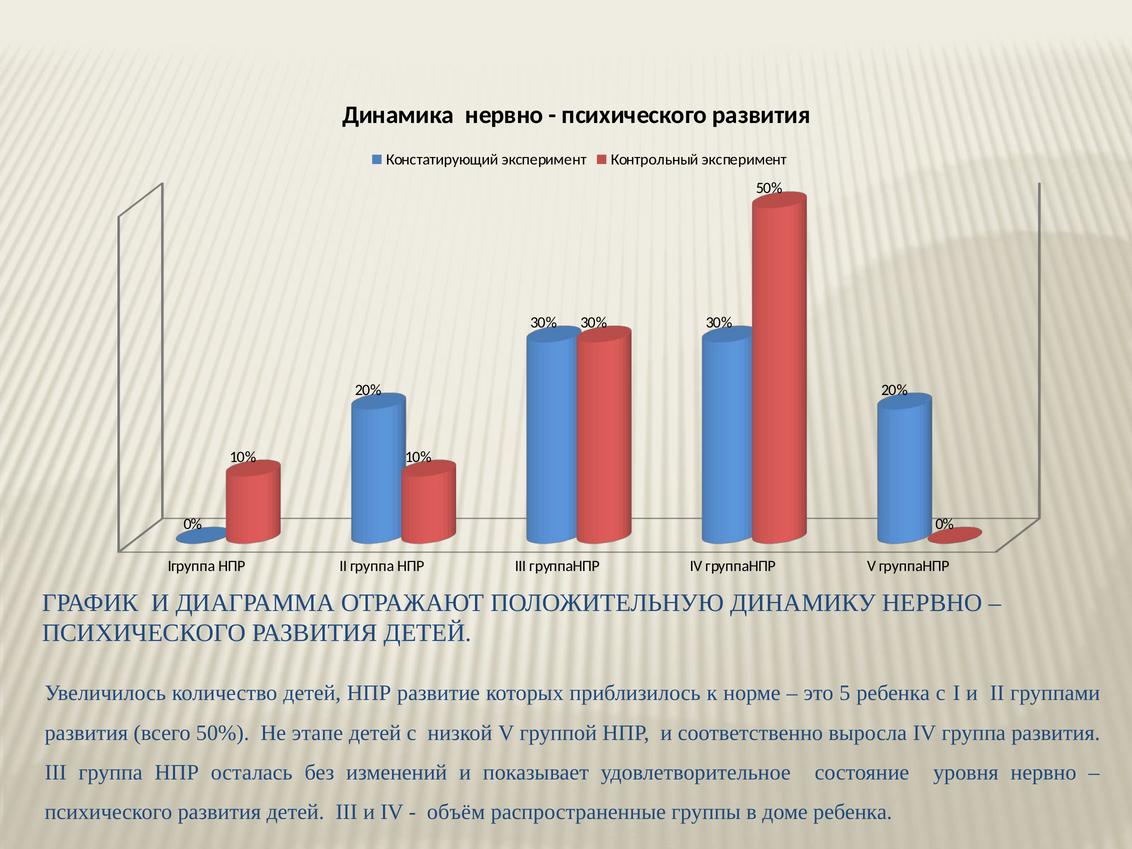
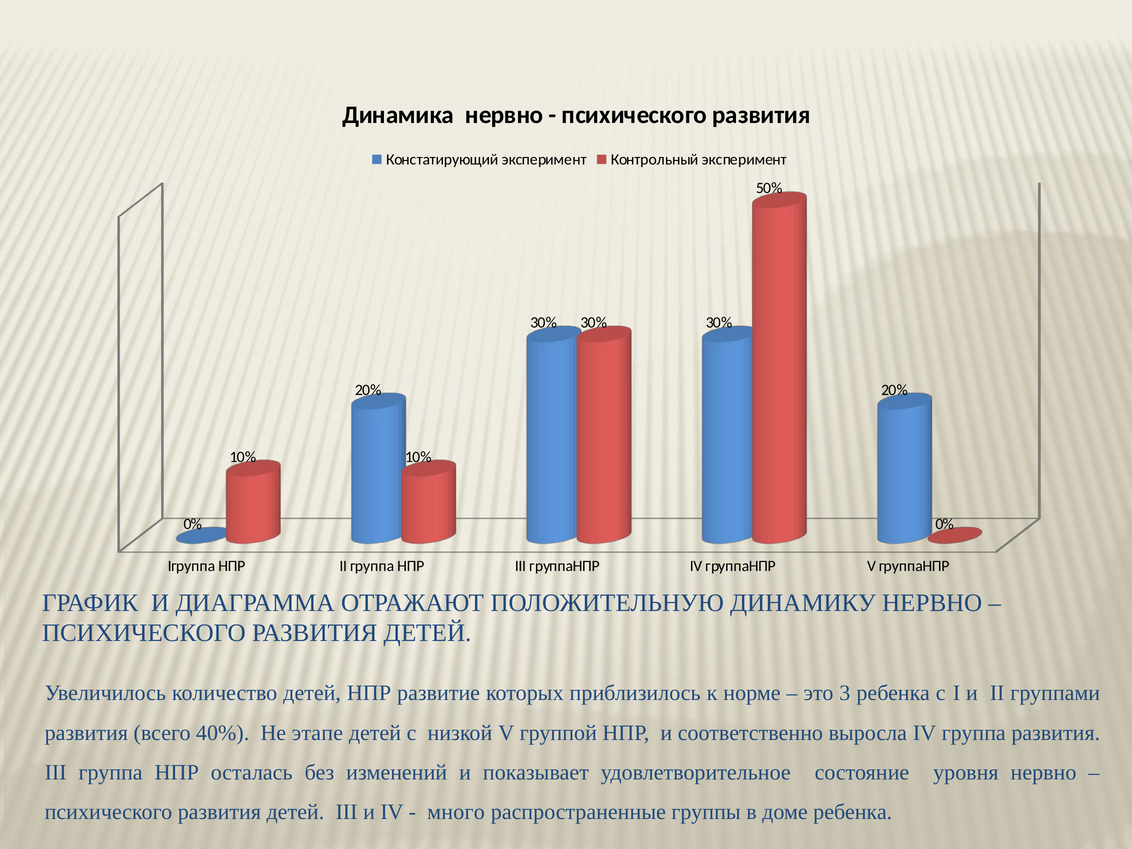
5: 5 -> 3
всего 50%: 50% -> 40%
объём: объём -> много
